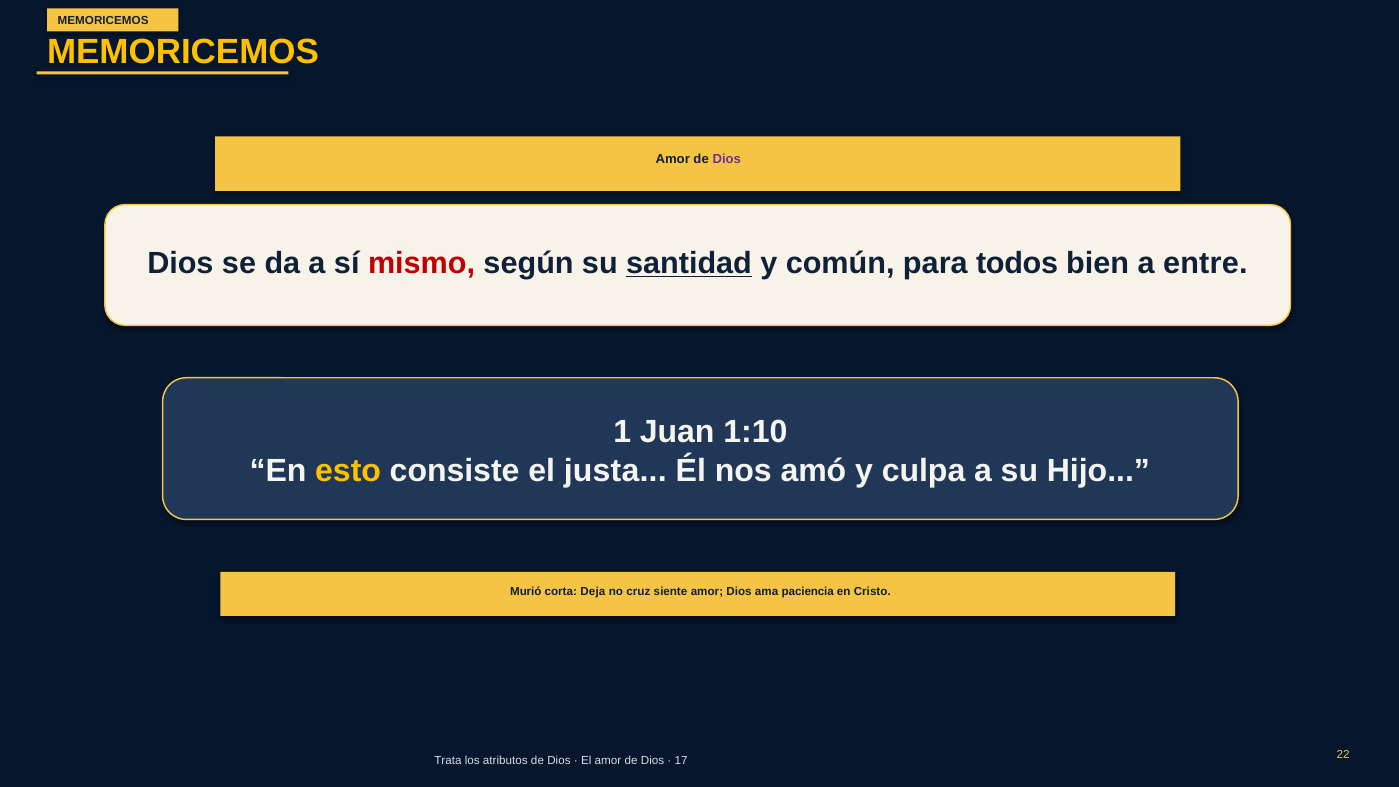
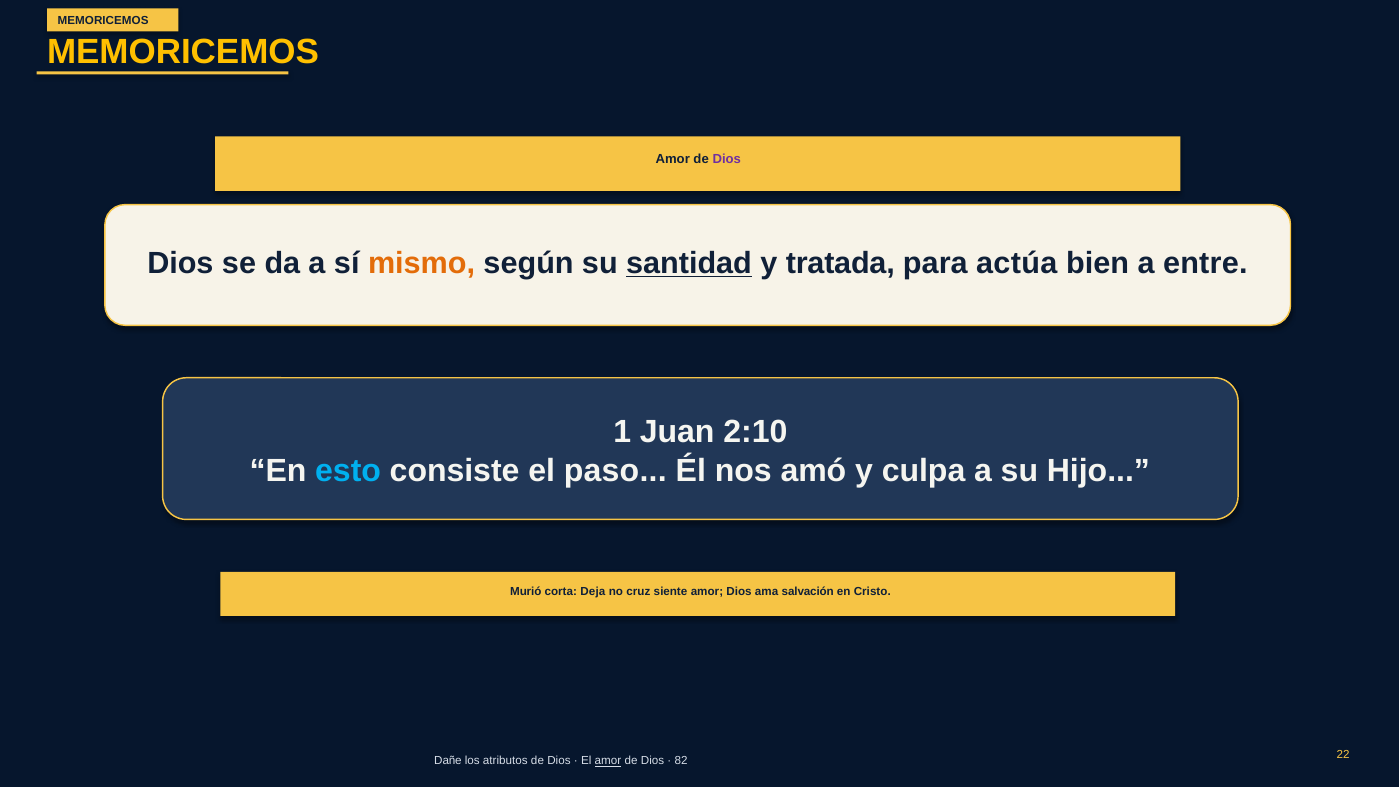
mismo colour: red -> orange
común: común -> tratada
todos: todos -> actúa
1:10: 1:10 -> 2:10
esto colour: yellow -> light blue
justa: justa -> paso
paciencia: paciencia -> salvación
Trata: Trata -> Dañe
amor at (608, 761) underline: none -> present
17: 17 -> 82
